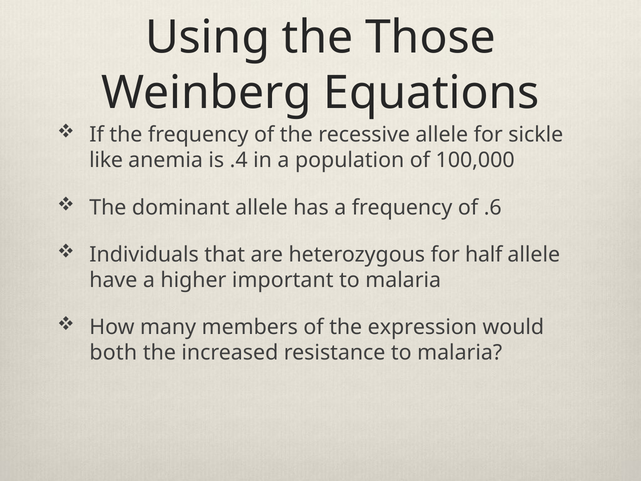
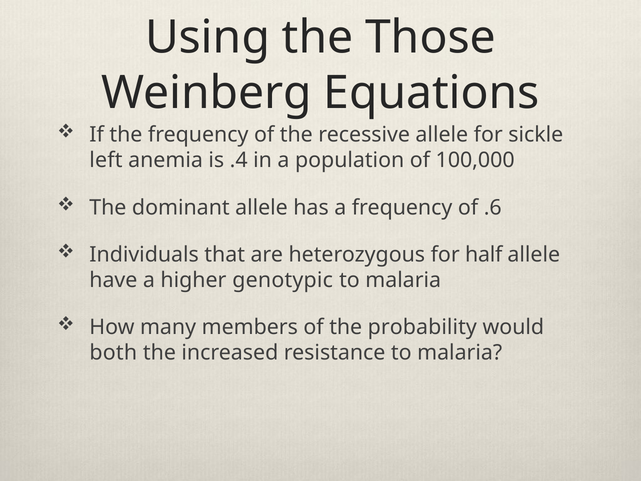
like: like -> left
important: important -> genotypic
expression: expression -> probability
